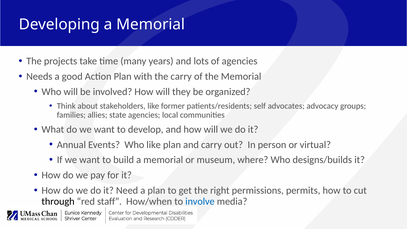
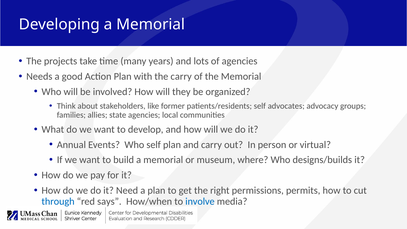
Who like: like -> self
through colour: black -> blue
staff: staff -> says
